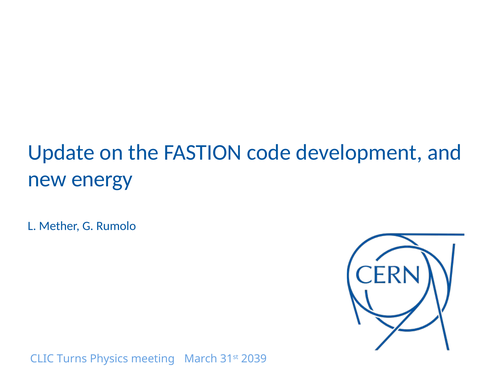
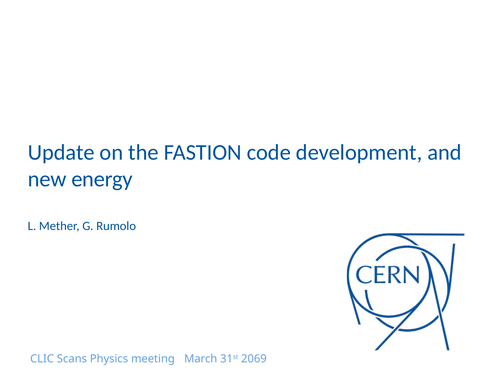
Turns: Turns -> Scans
2039: 2039 -> 2069
